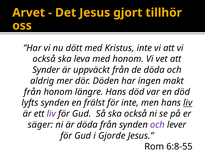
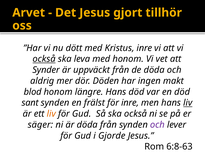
Kristus inte: inte -> inre
också at (44, 59) underline: none -> present
från at (33, 92): från -> blod
lyfts: lyfts -> sant
för inte: inte -> inre
liv at (51, 114) colour: purple -> orange
6:8-55: 6:8-55 -> 6:8-63
